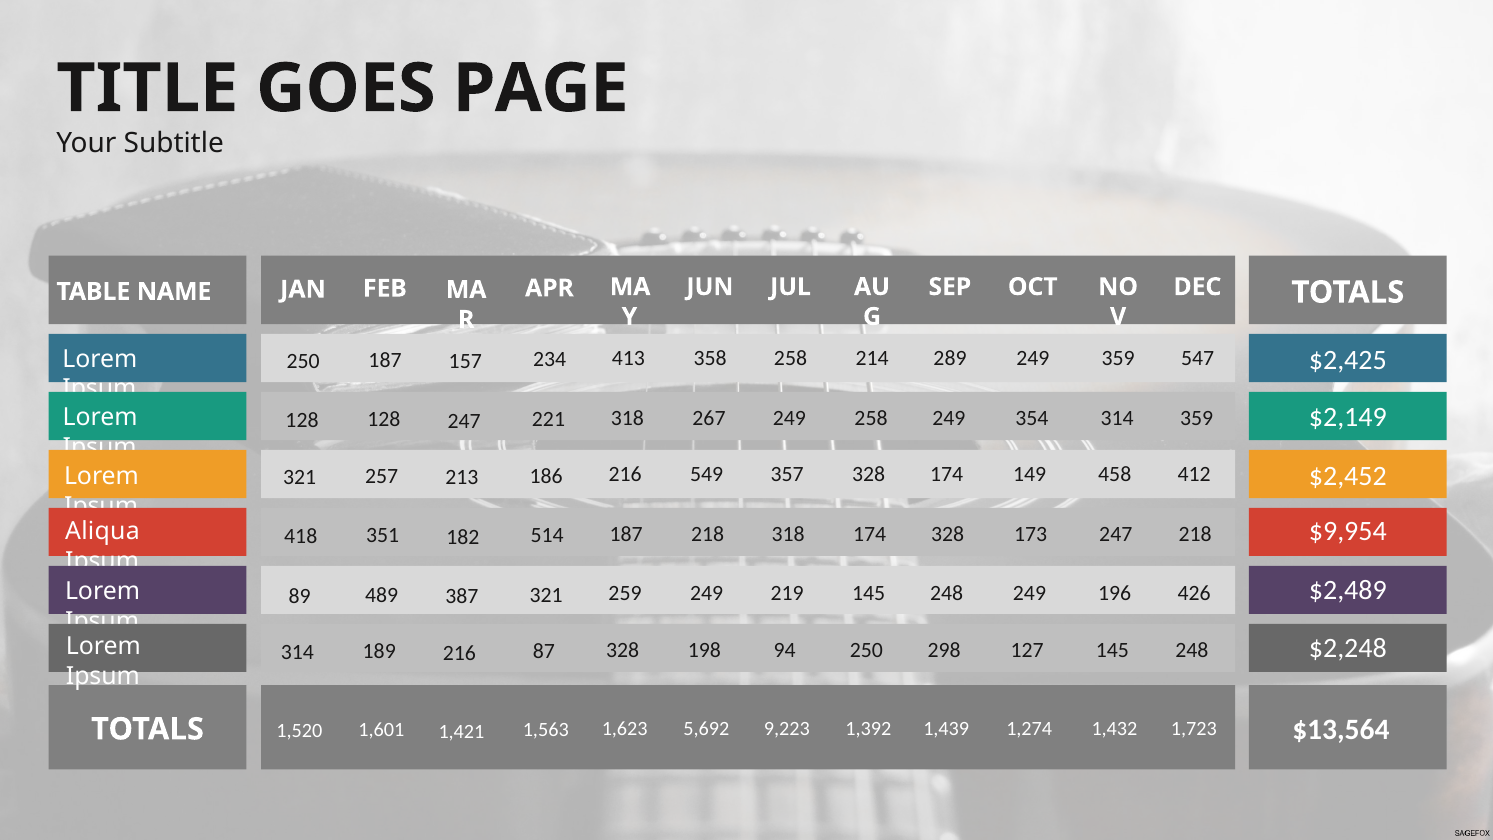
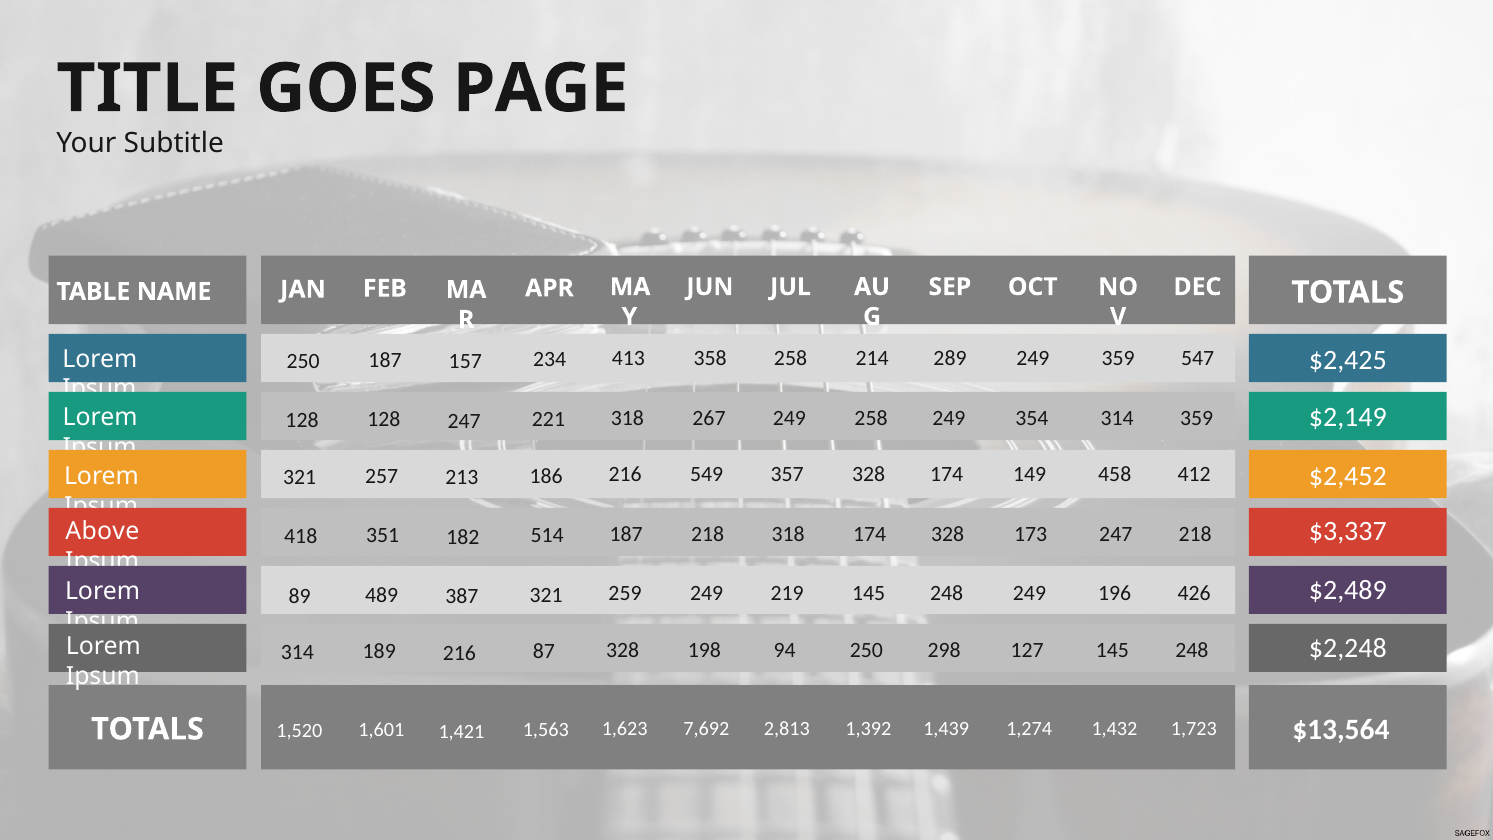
$9,954: $9,954 -> $3,337
Aliqua: Aliqua -> Above
5,692: 5,692 -> 7,692
9,223: 9,223 -> 2,813
